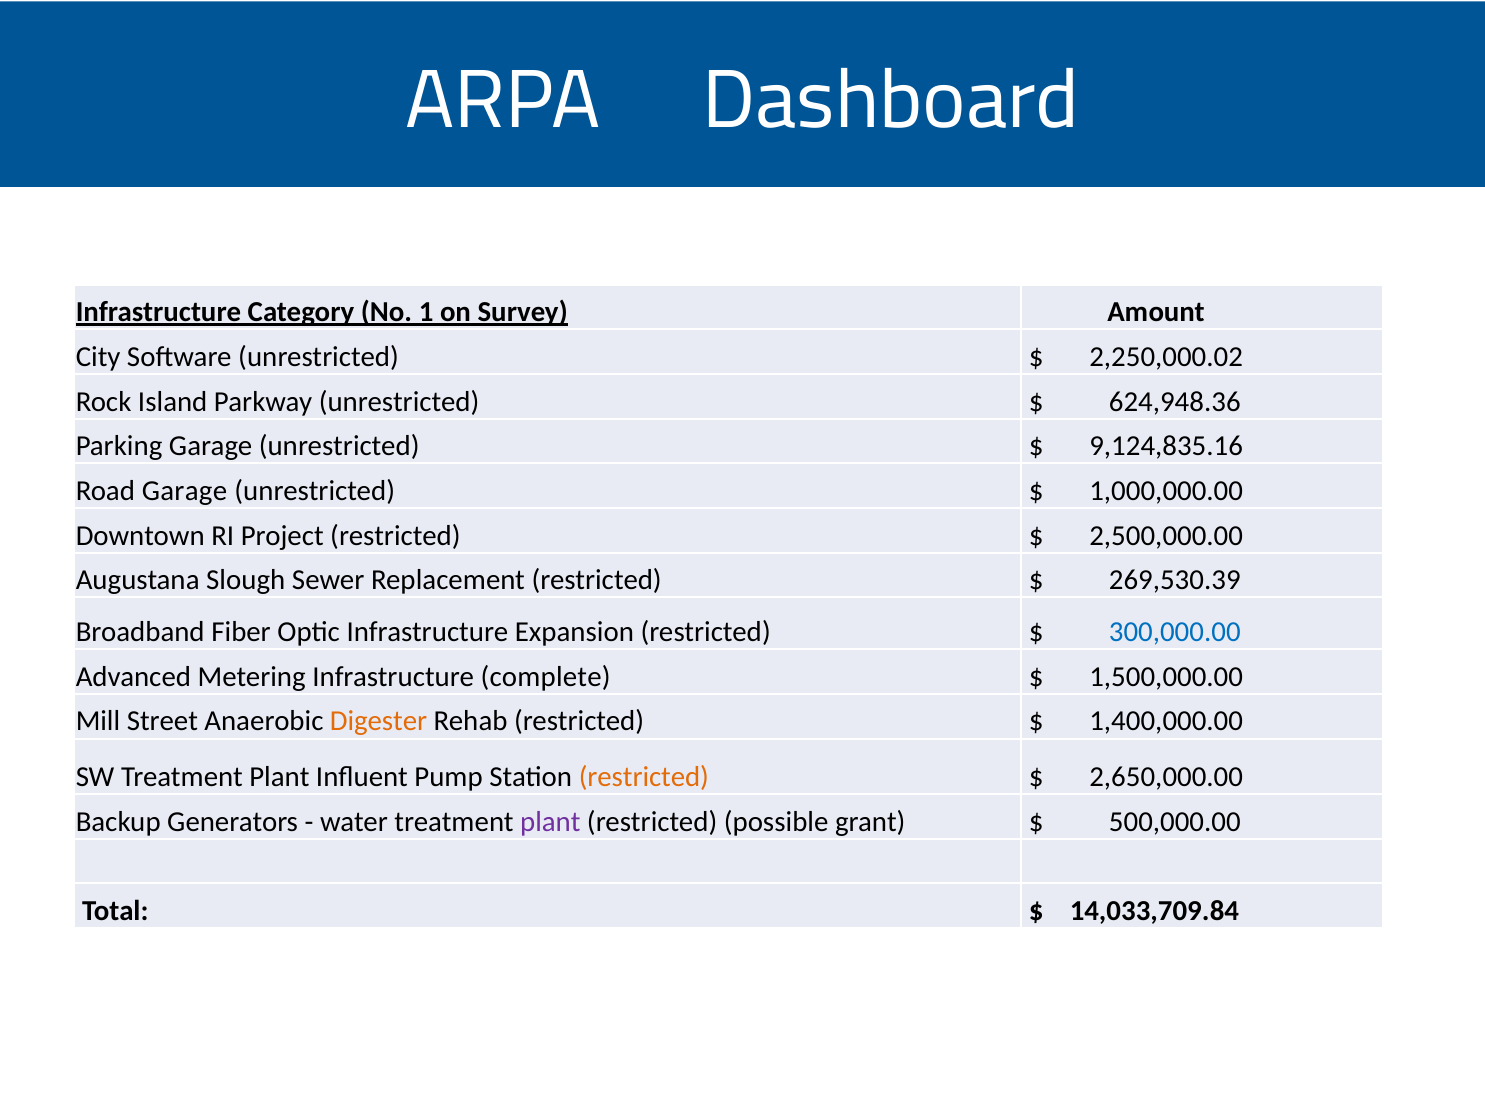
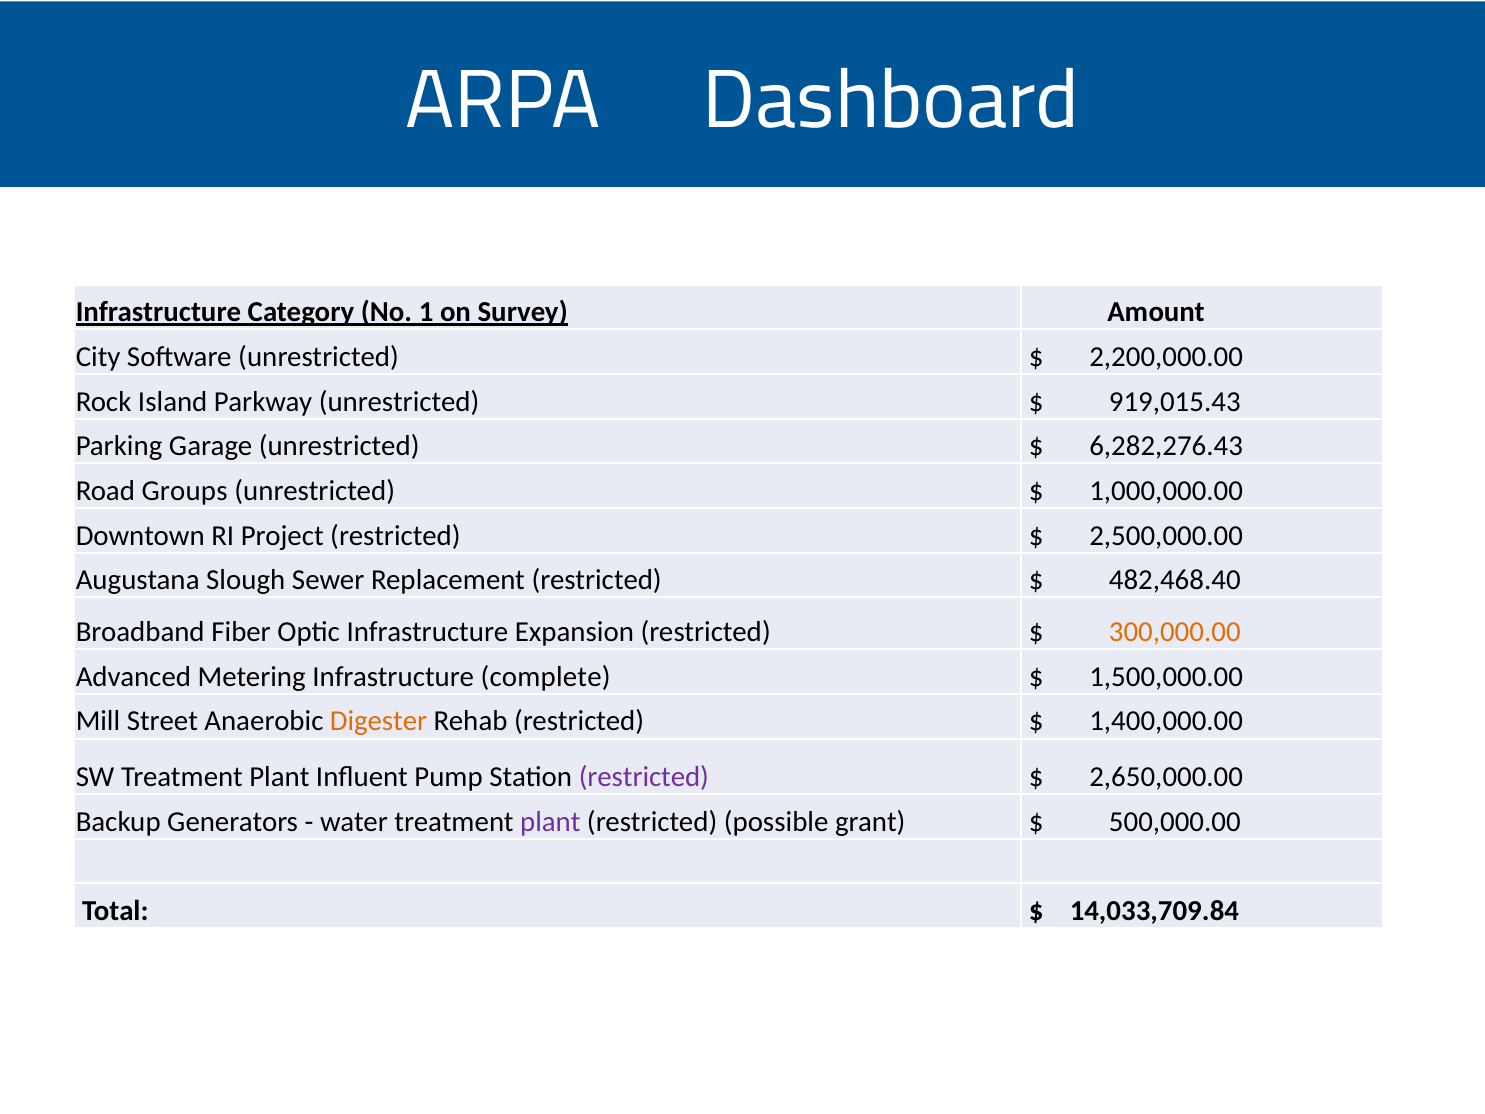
2,250,000.02: 2,250,000.02 -> 2,200,000.00
624,948.36: 624,948.36 -> 919,015.43
9,124,835.16: 9,124,835.16 -> 6,282,276.43
Road Garage: Garage -> Groups
269,530.39: 269,530.39 -> 482,468.40
300,000.00 colour: blue -> orange
restricted at (644, 777) colour: orange -> purple
